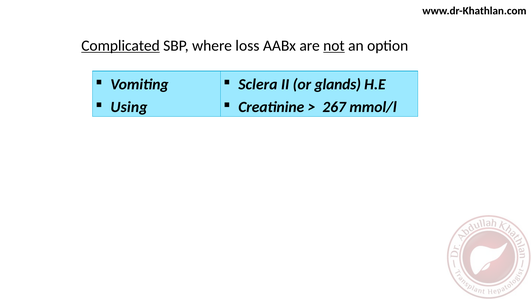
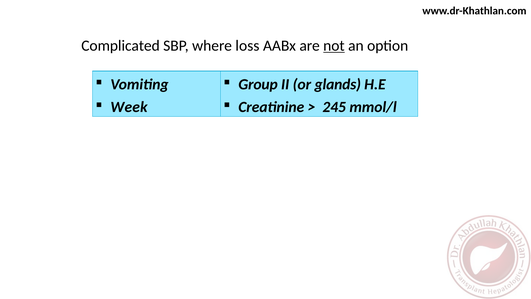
Complicated underline: present -> none
Sclera: Sclera -> Group
Using: Using -> Week
267: 267 -> 245
